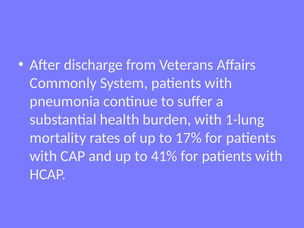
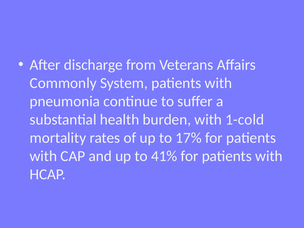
1-lung: 1-lung -> 1-cold
